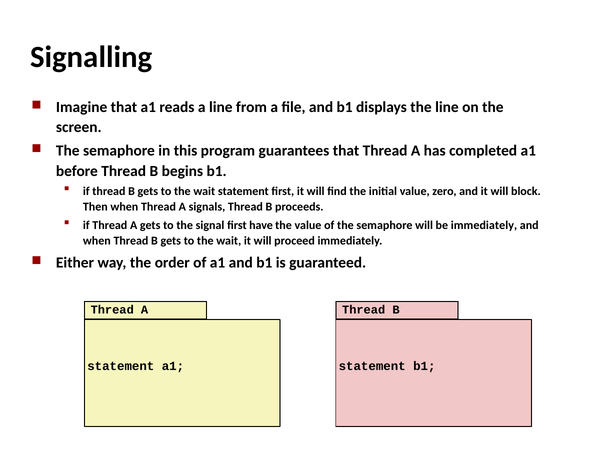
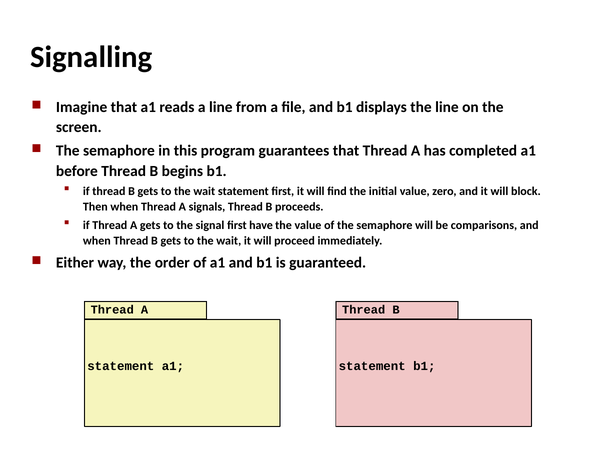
be immediately: immediately -> comparisons
